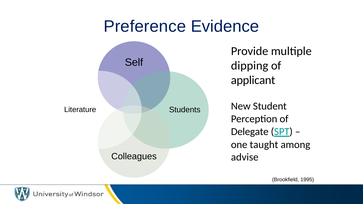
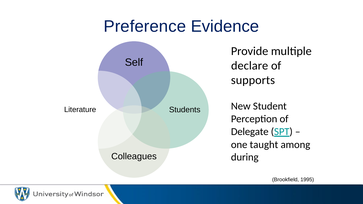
dipping: dipping -> declare
applicant: applicant -> supports
advise: advise -> during
